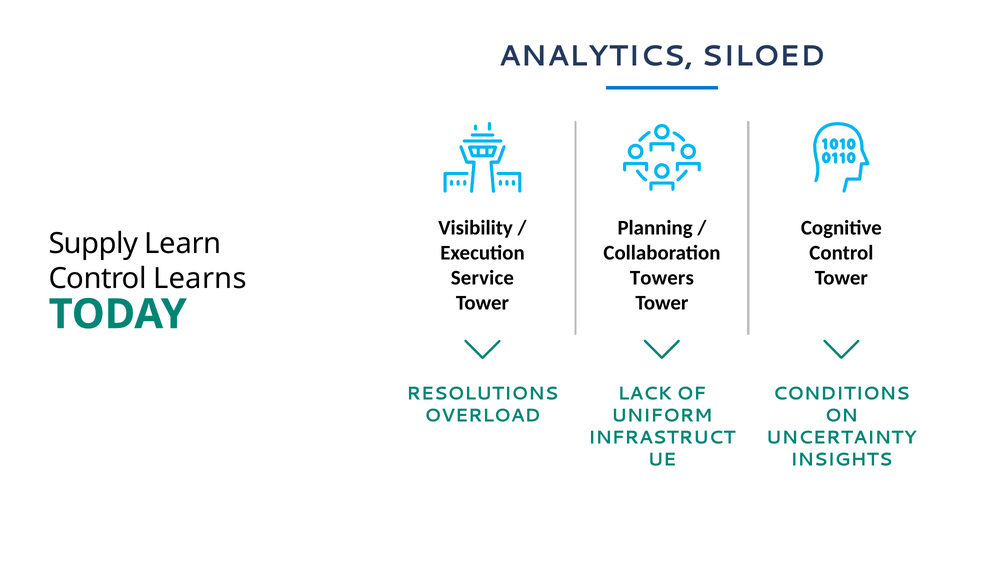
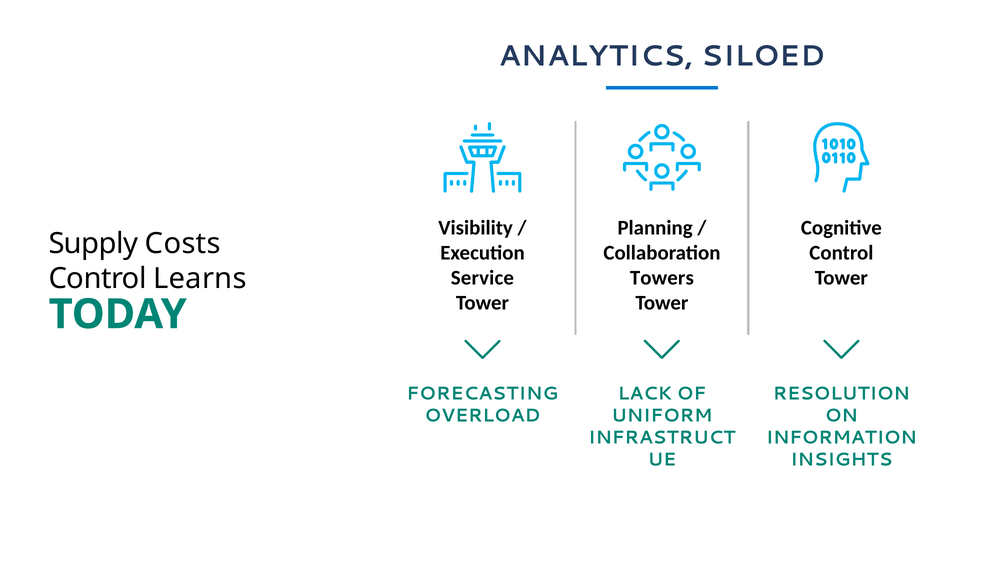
Learn: Learn -> Costs
CONDITIONS: CONDITIONS -> RESOLUTION
RESOLUTIONS: RESOLUTIONS -> FORECASTING
UNCERTAINTY: UNCERTAINTY -> INFORMATION
